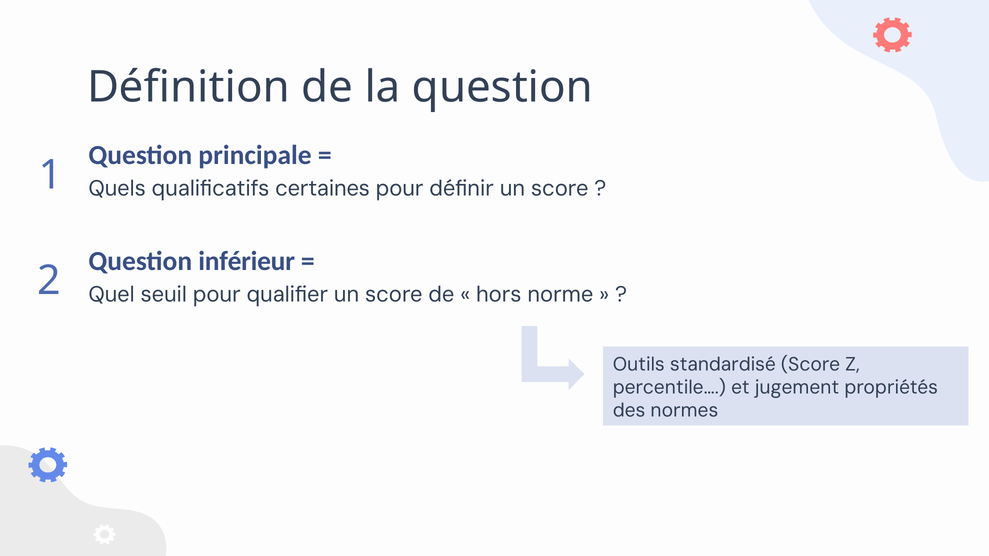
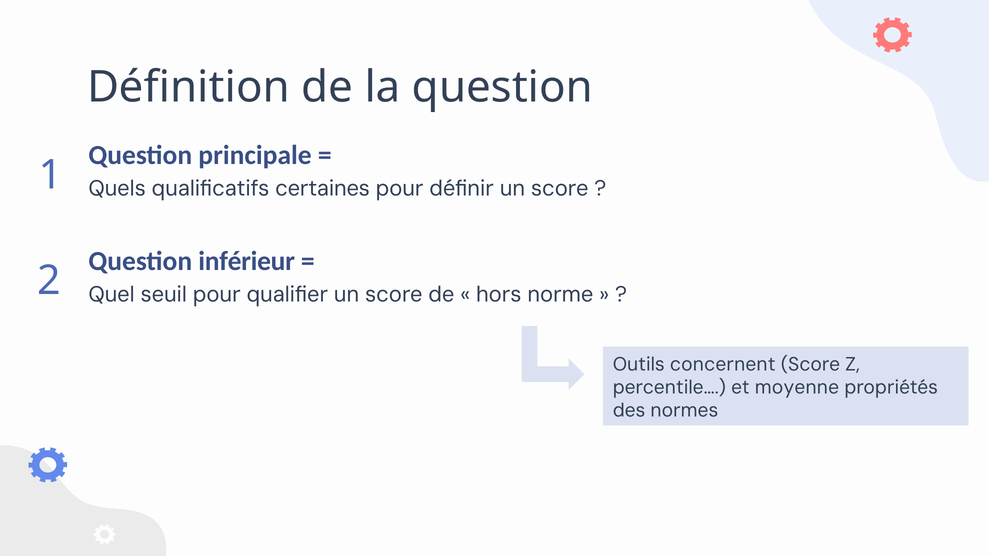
standardisé: standardisé -> concernent
jugement: jugement -> moyenne
